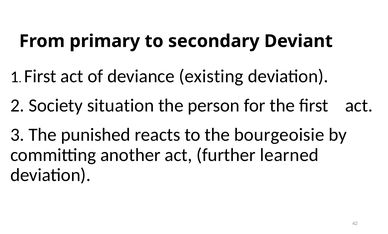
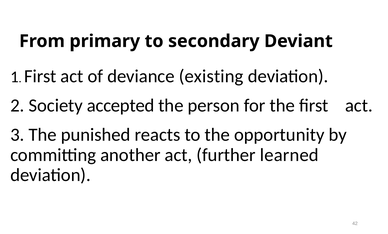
situation: situation -> accepted
bourgeoisie: bourgeoisie -> opportunity
